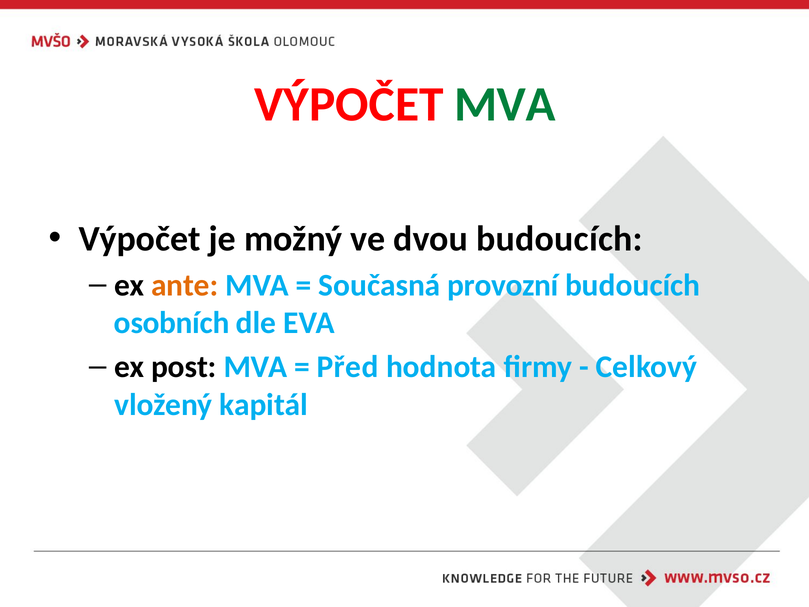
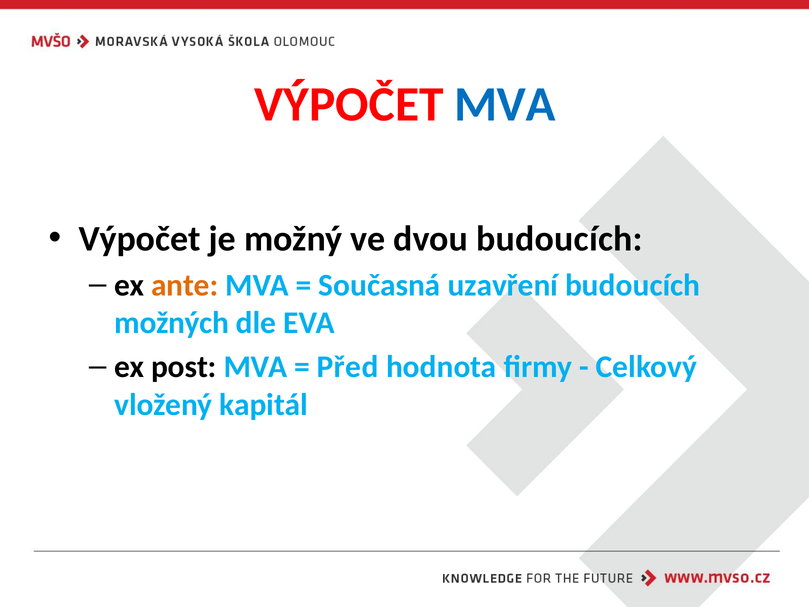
MVA at (505, 104) colour: green -> blue
provozní: provozní -> uzavření
osobních: osobních -> možných
